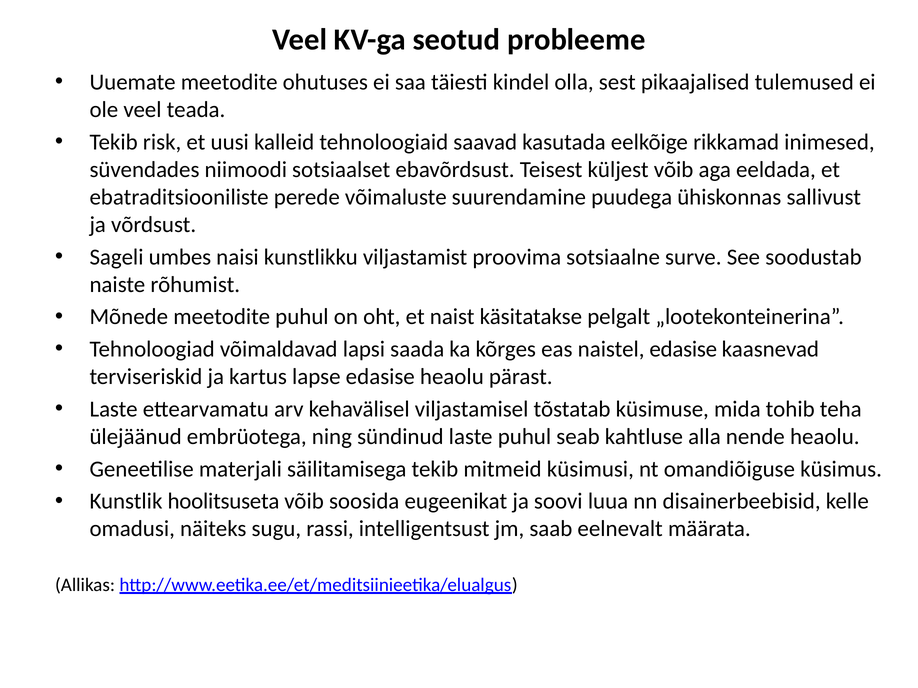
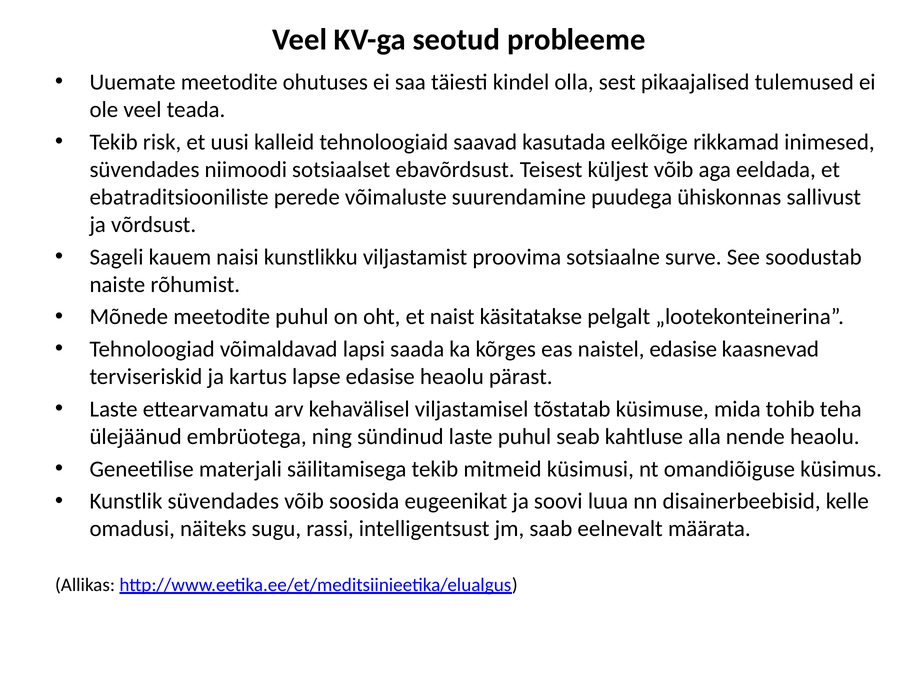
umbes: umbes -> kauem
Kunstlik hoolitsuseta: hoolitsuseta -> süvendades
